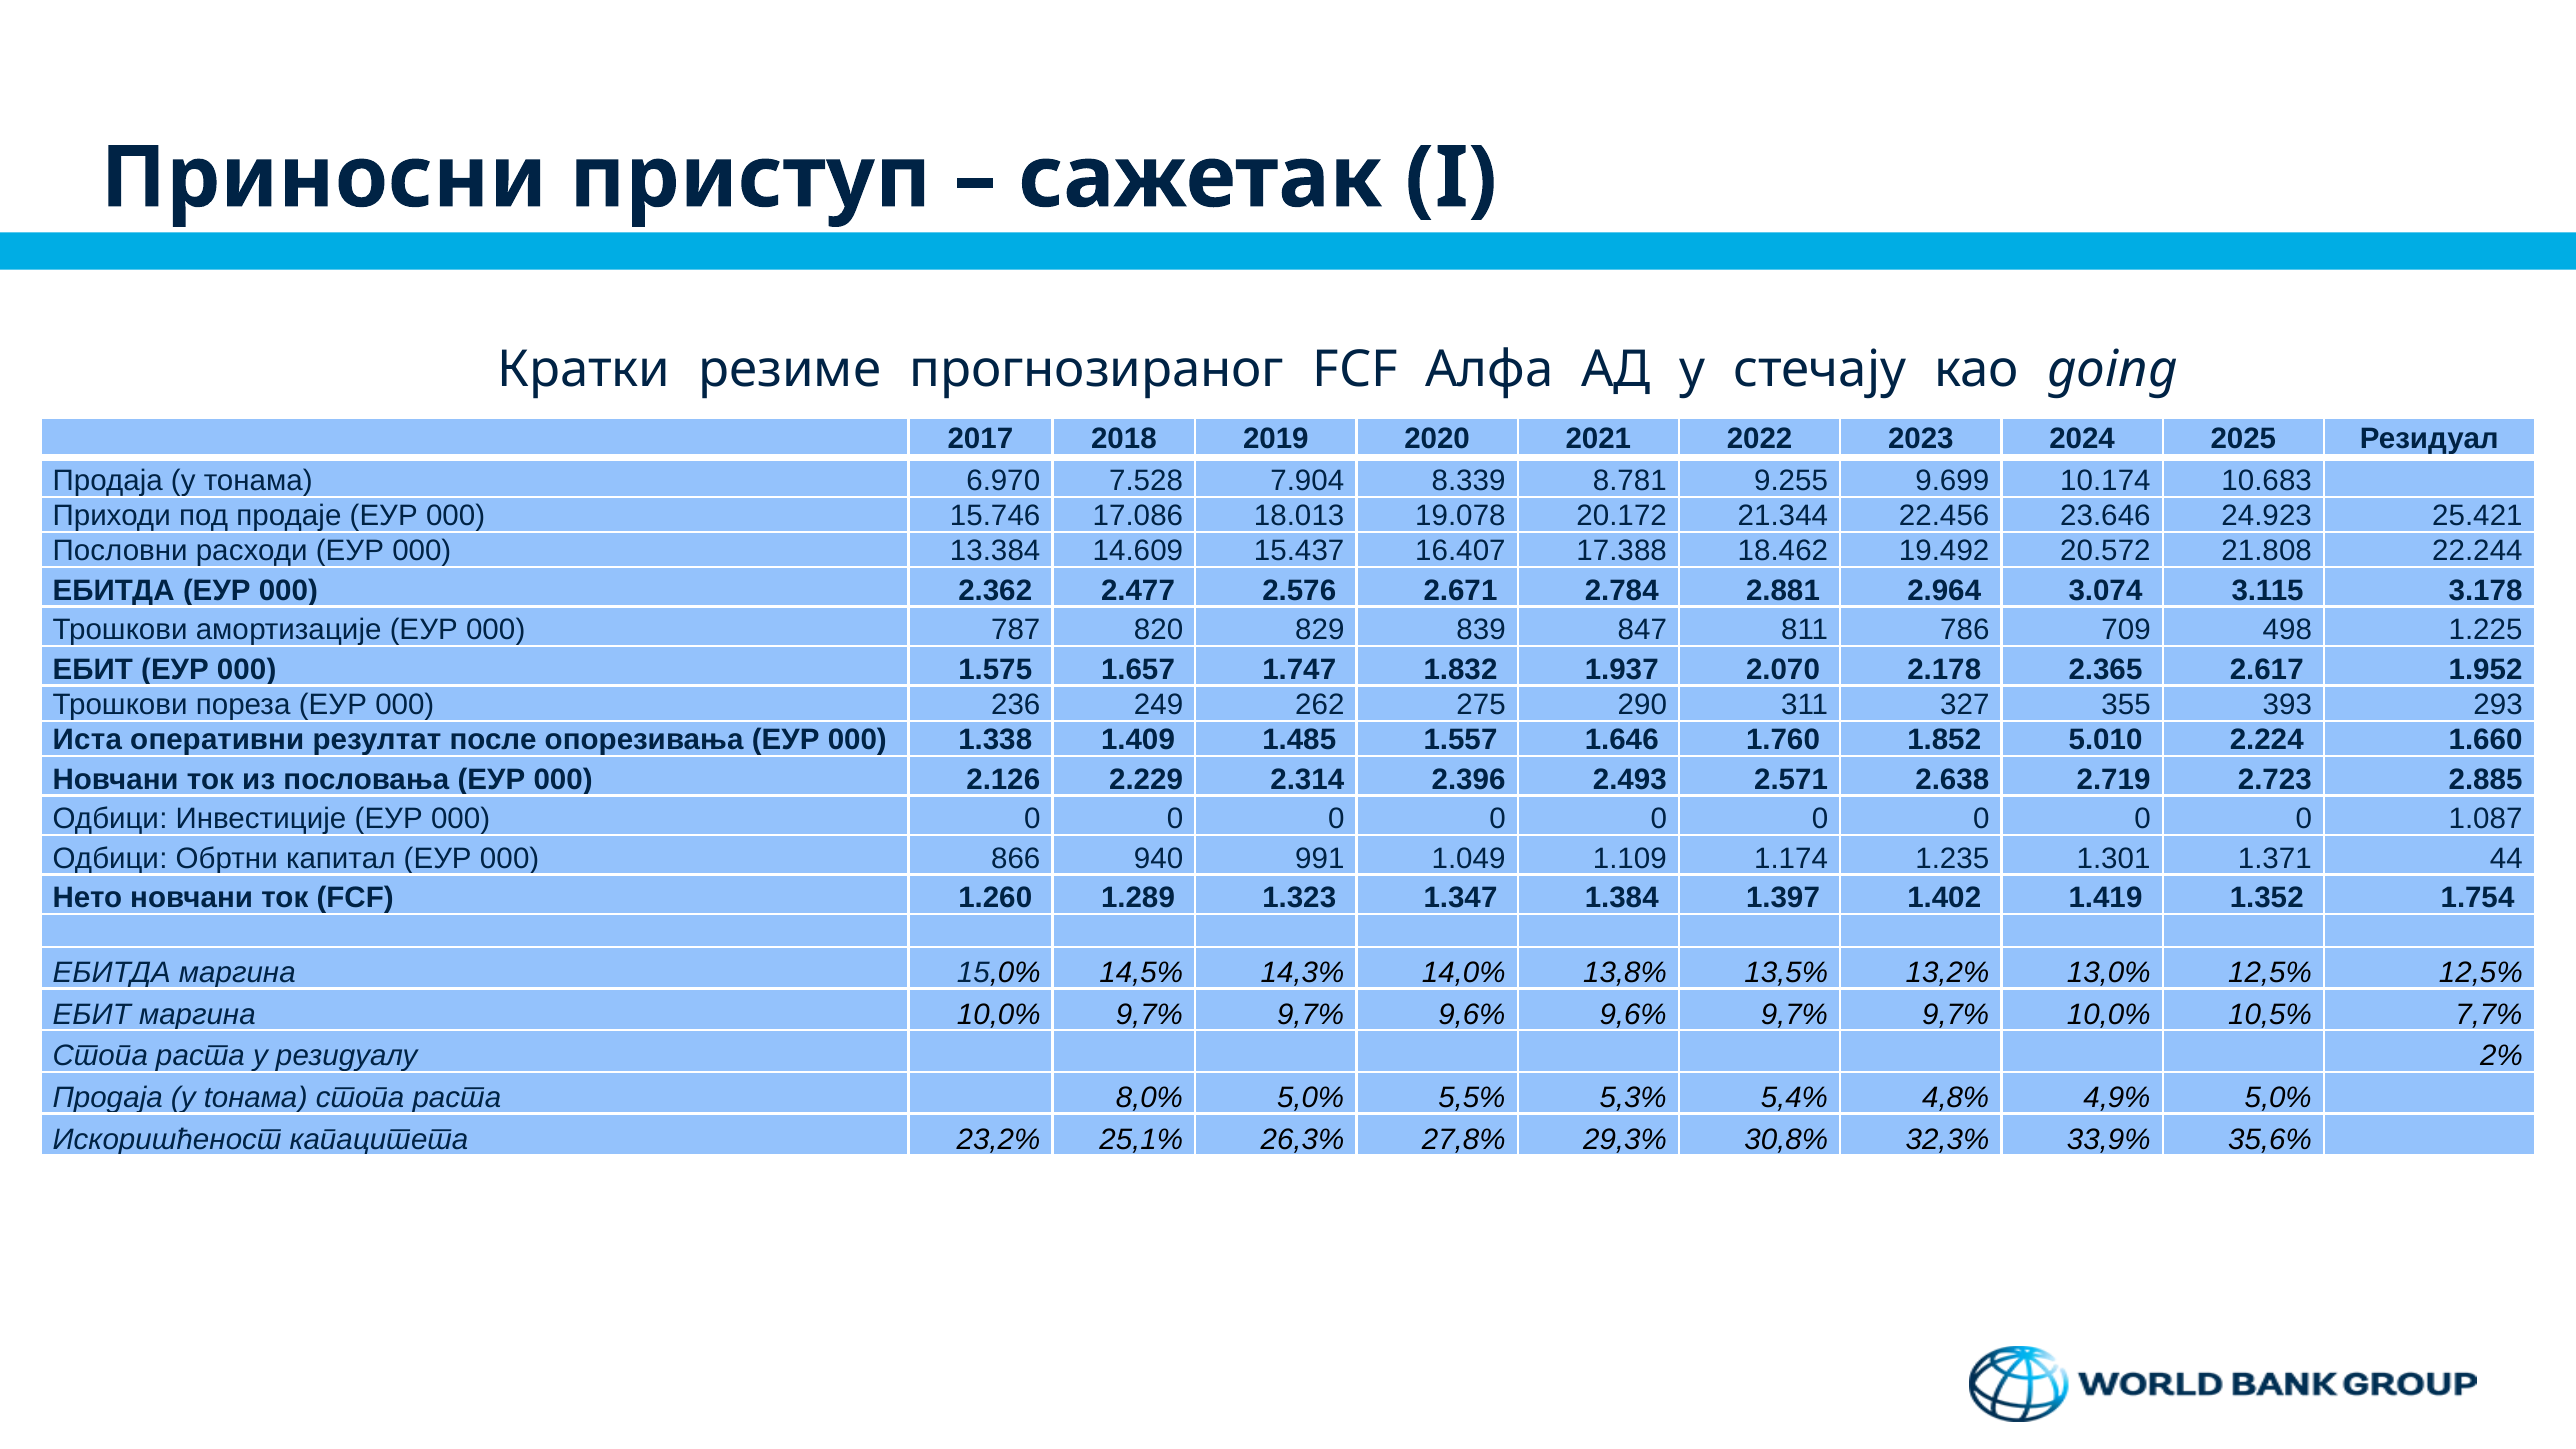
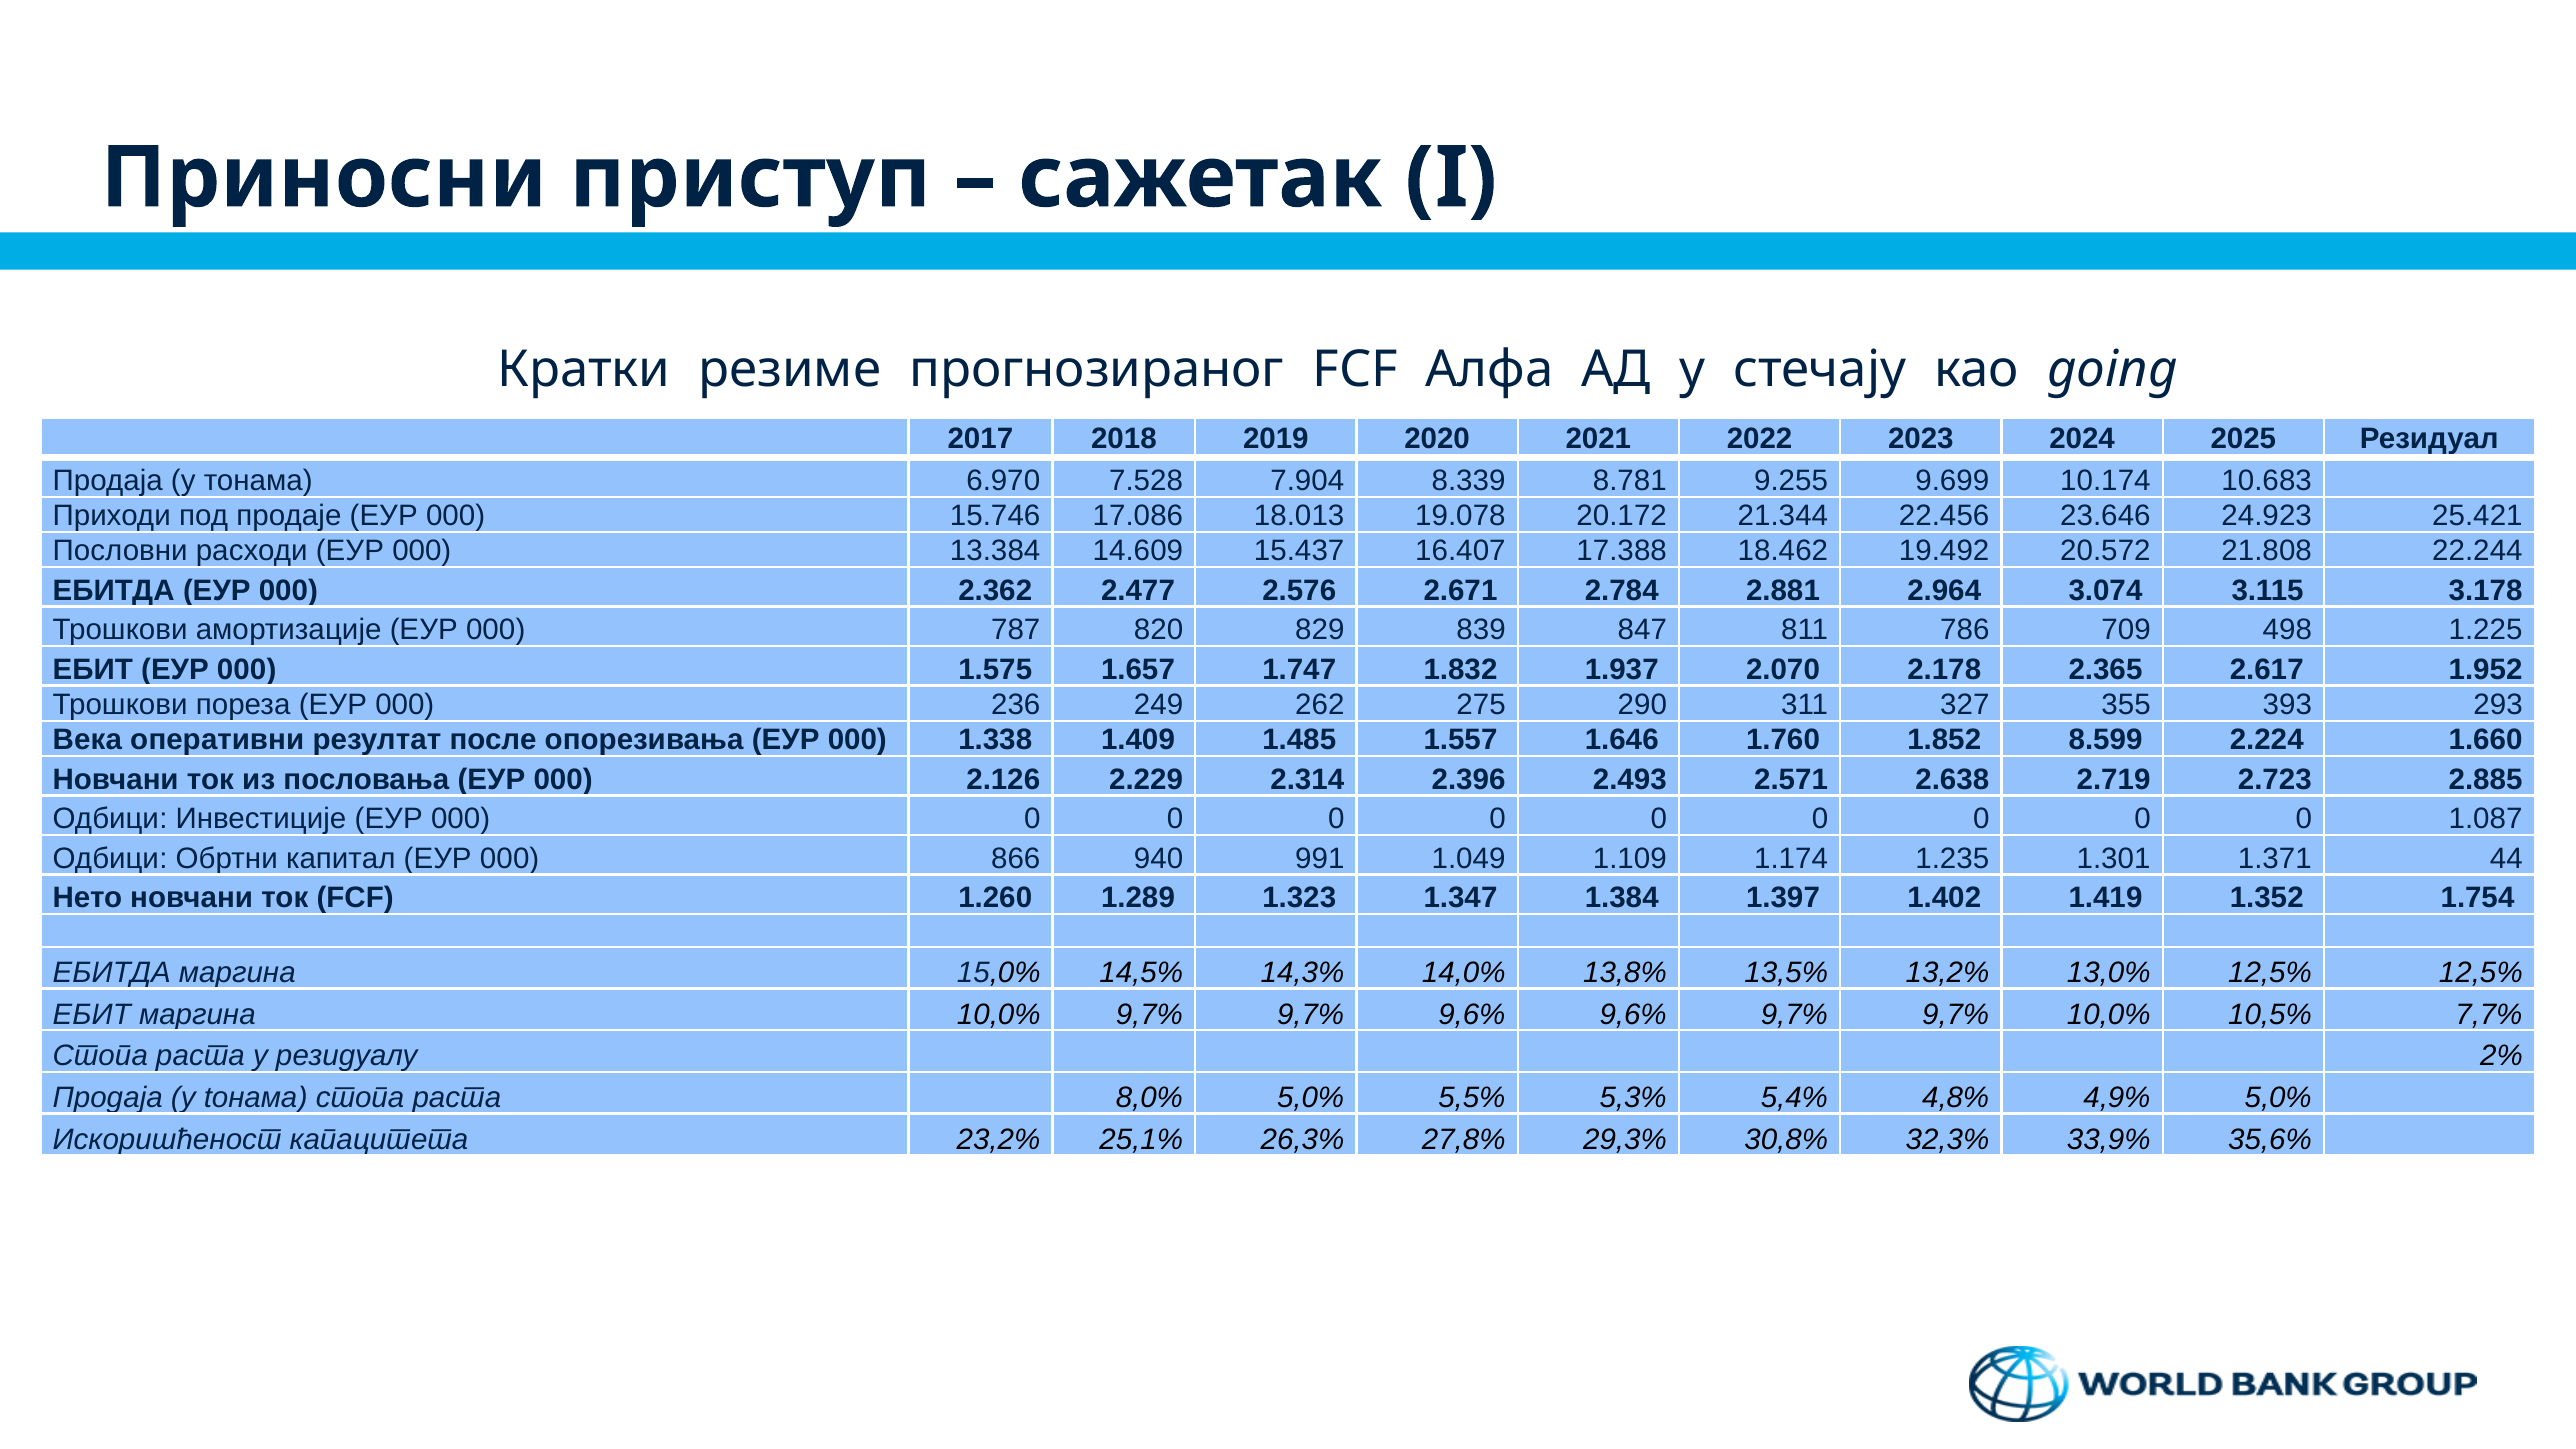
Иста: Иста -> Века
5.010: 5.010 -> 8.599
